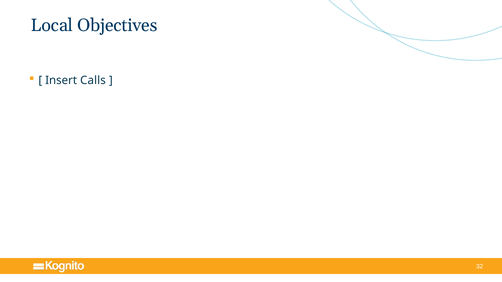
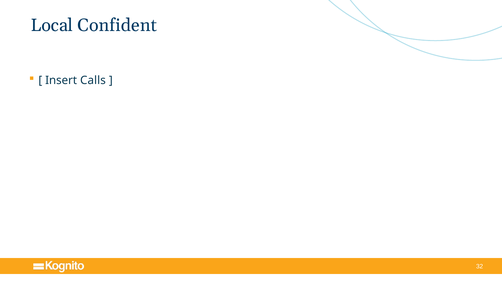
Objectives: Objectives -> Confident
